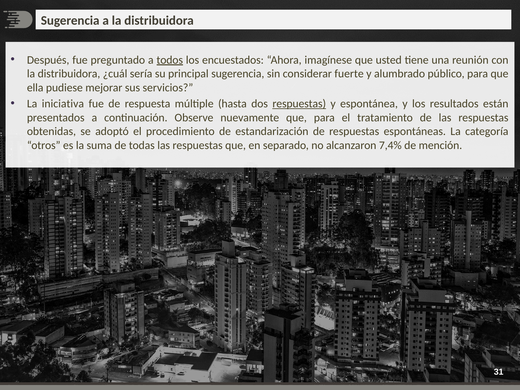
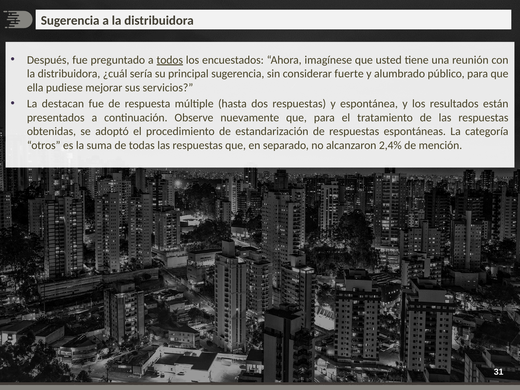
iniciativa: iniciativa -> destacan
respuestas at (299, 104) underline: present -> none
7,4%: 7,4% -> 2,4%
